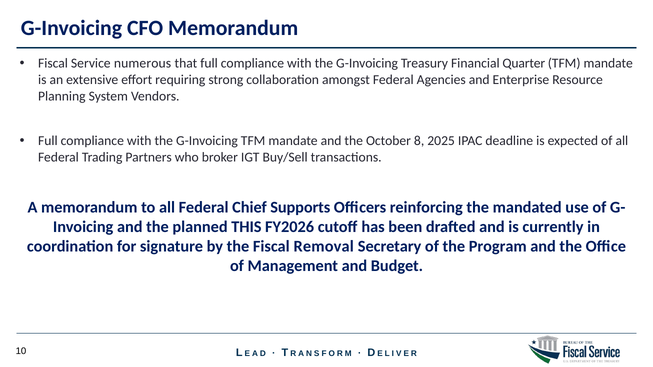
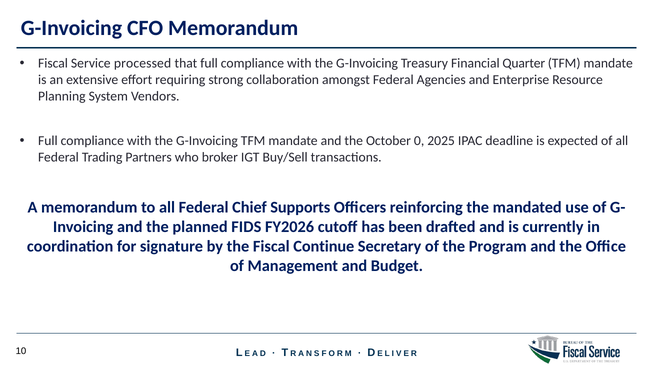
numerous: numerous -> processed
8: 8 -> 0
THIS: THIS -> FIDS
Removal: Removal -> Continue
